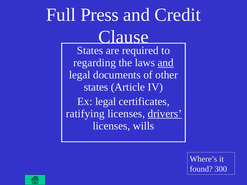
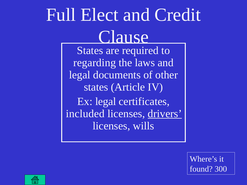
Press: Press -> Elect
and at (166, 63) underline: present -> none
ratifying: ratifying -> included
